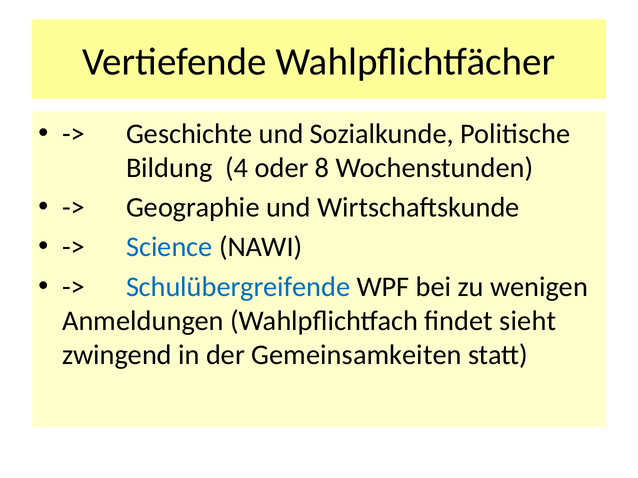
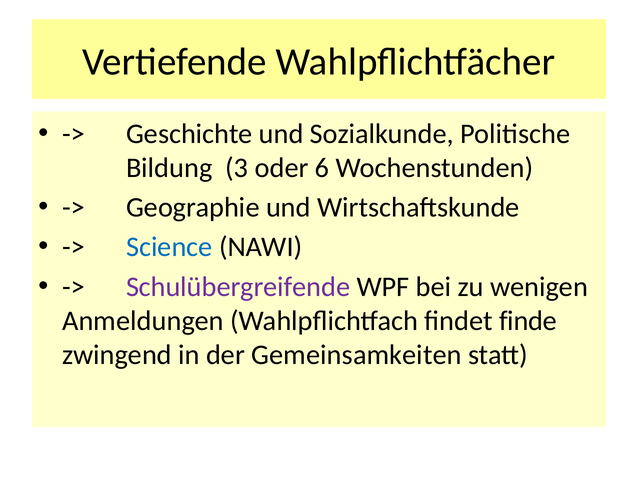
4: 4 -> 3
8: 8 -> 6
Schulübergreifende colour: blue -> purple
sieht: sieht -> finde
